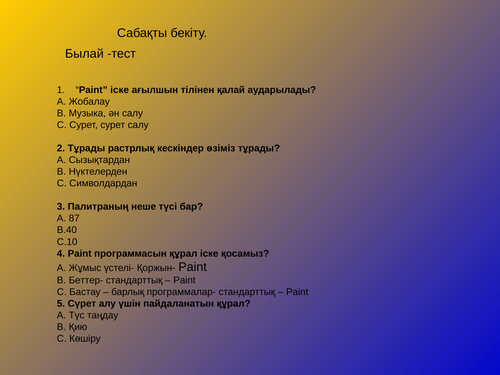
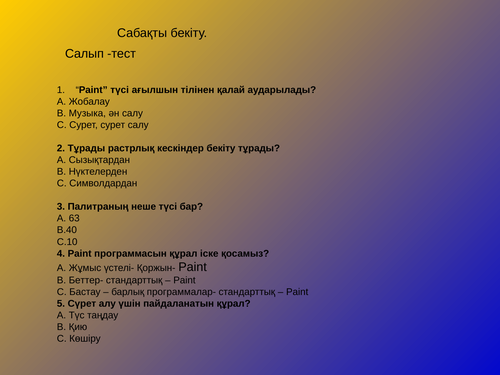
Былай: Былай -> Салып
Paint іске: іске -> түсі
кескіндер өзіміз: өзіміз -> бекіту
87: 87 -> 63
